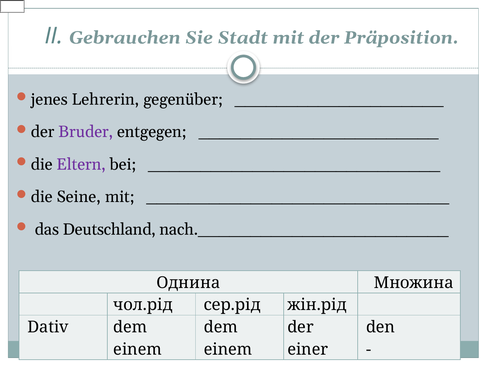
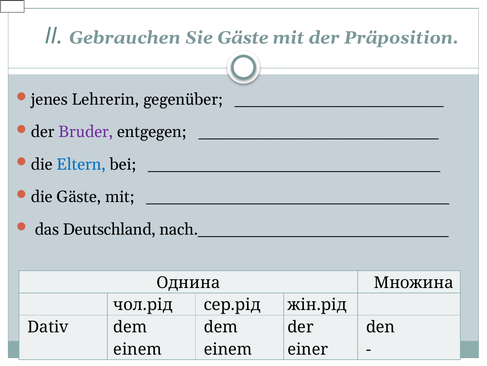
Sie Stadt: Stadt -> Gäste
Eltern colour: purple -> blue
die Seine: Seine -> Gäste
